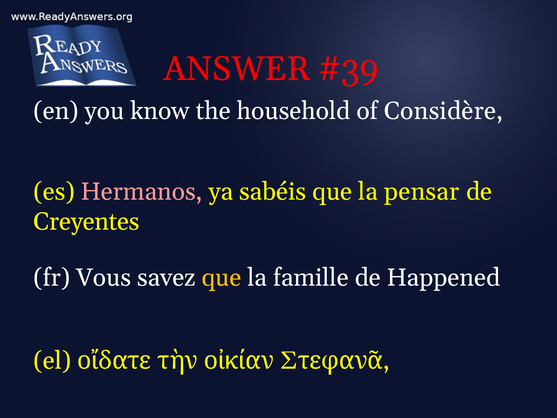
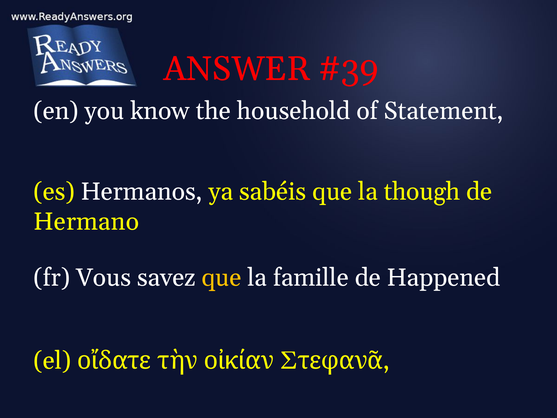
Considère: Considère -> Statement
Hermanos colour: pink -> white
pensar: pensar -> though
Creyentes: Creyentes -> Hermano
